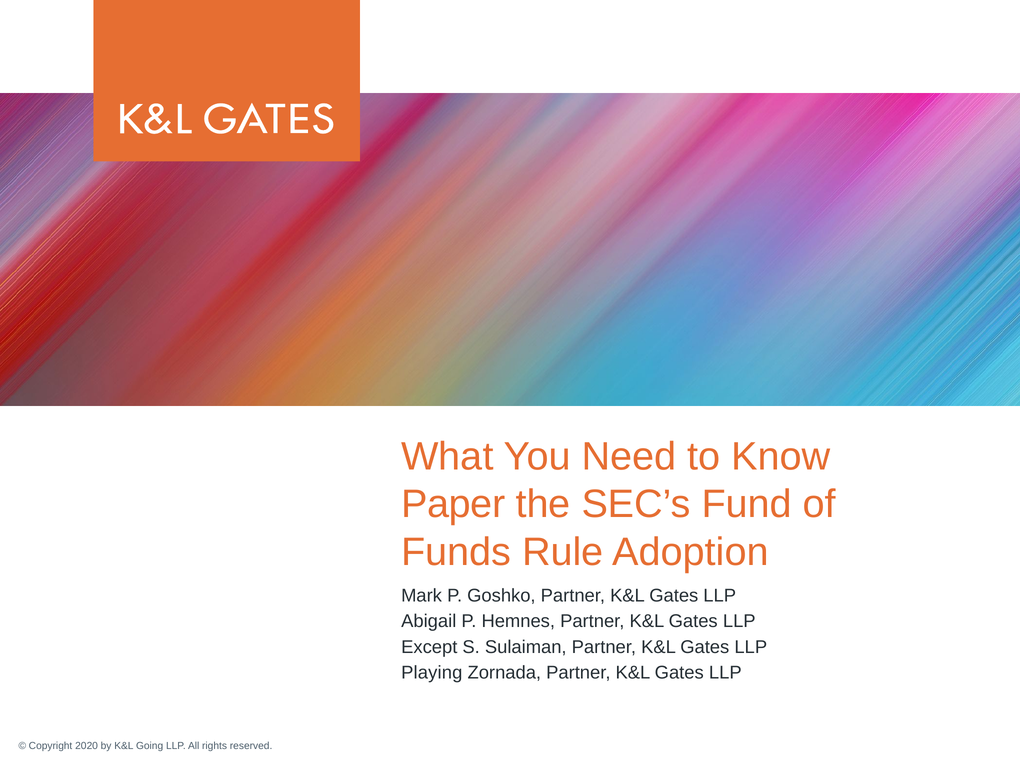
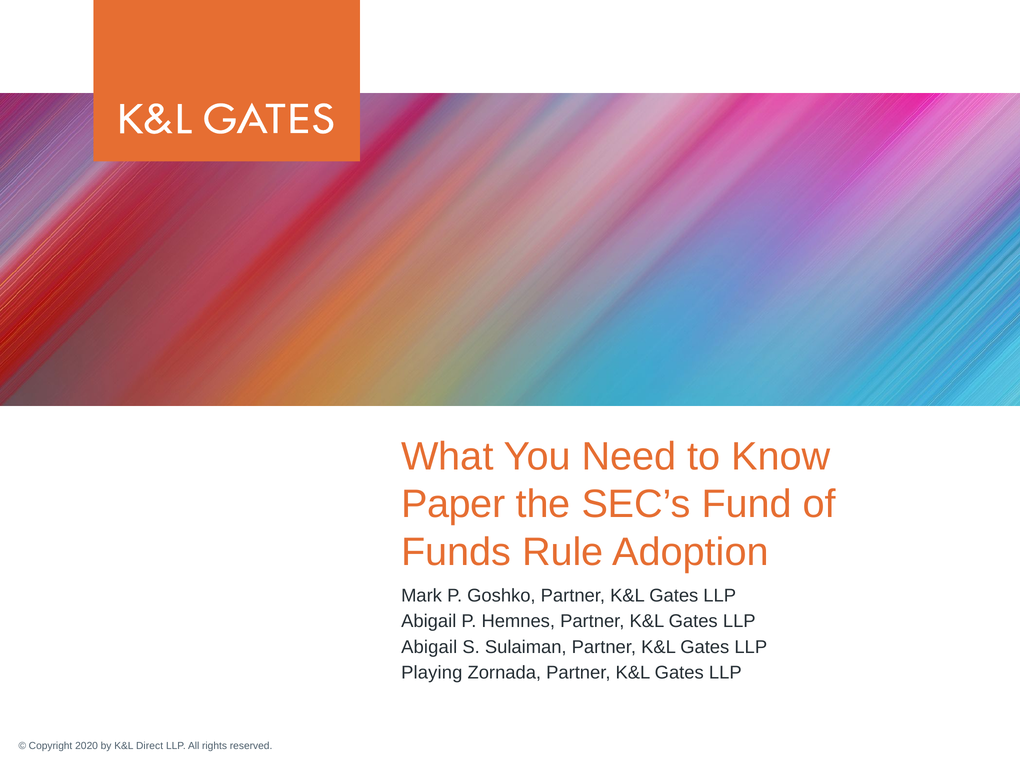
Except at (429, 647): Except -> Abigail
Going: Going -> Direct
